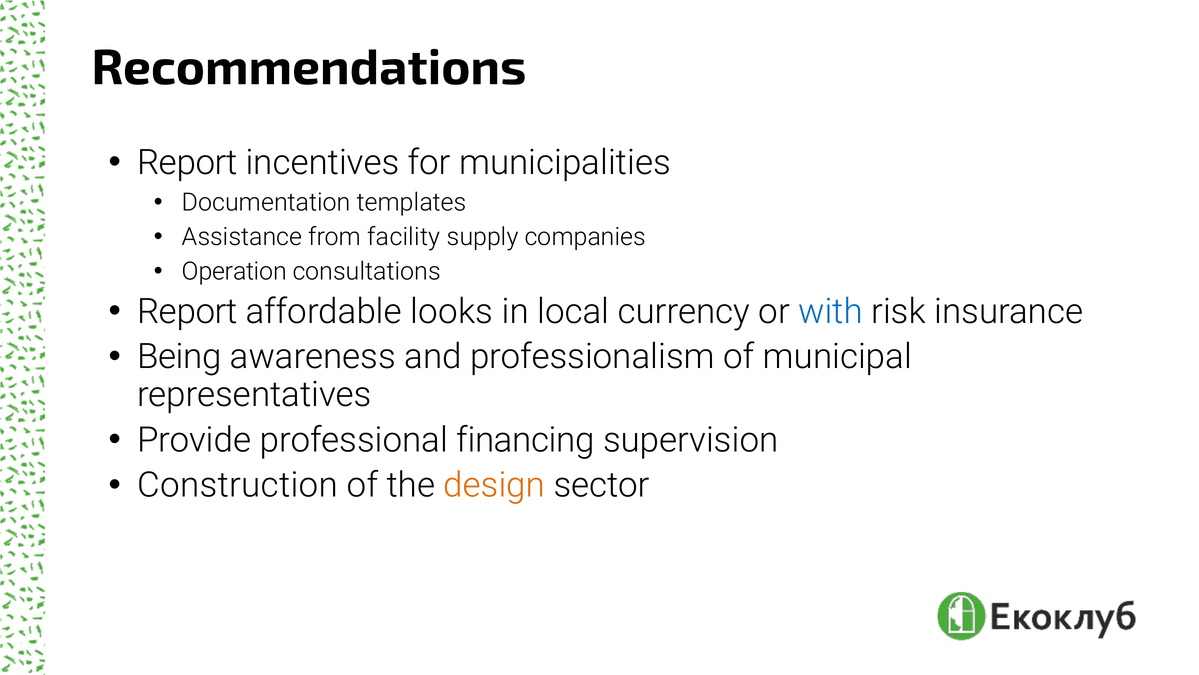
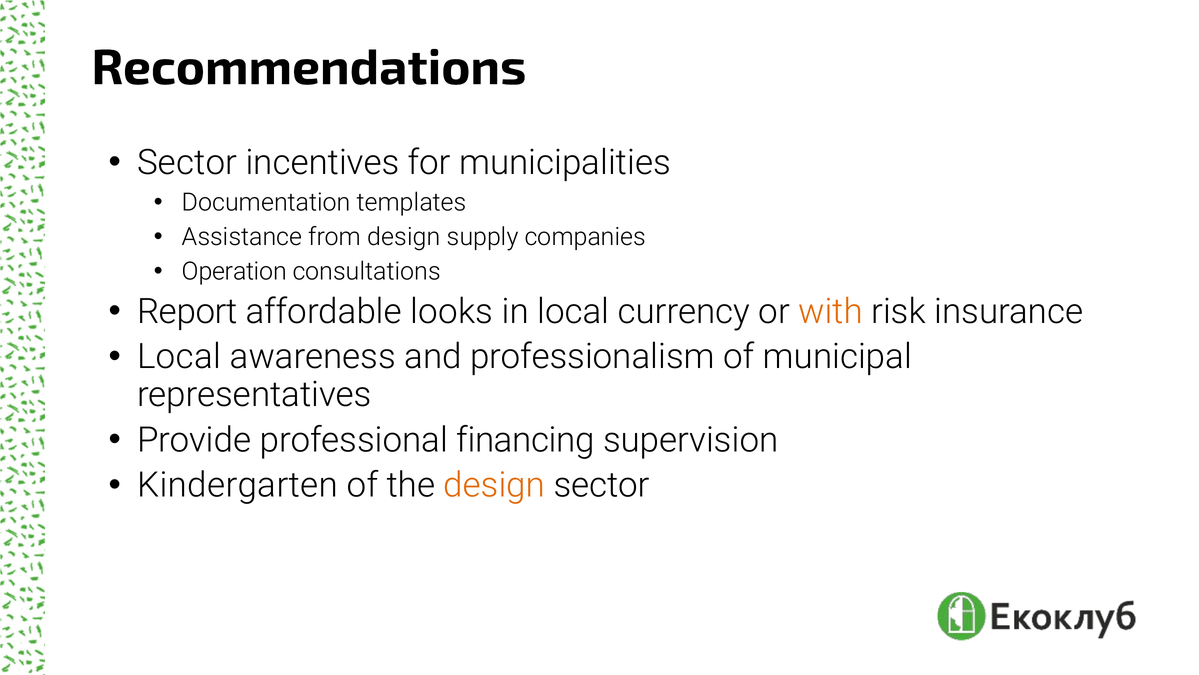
Report at (187, 163): Report -> Sector
from facility: facility -> design
with colour: blue -> orange
Being at (179, 357): Being -> Local
Construction: Construction -> Kindergarten
